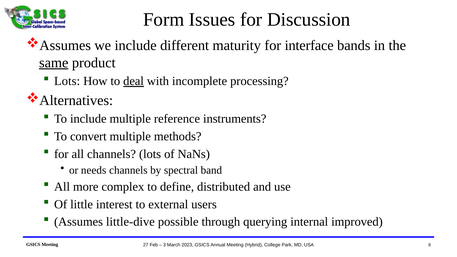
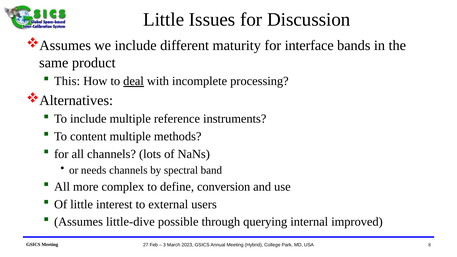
Form at (164, 19): Form -> Little
same underline: present -> none
Lots at (67, 81): Lots -> This
convert: convert -> content
distributed: distributed -> conversion
